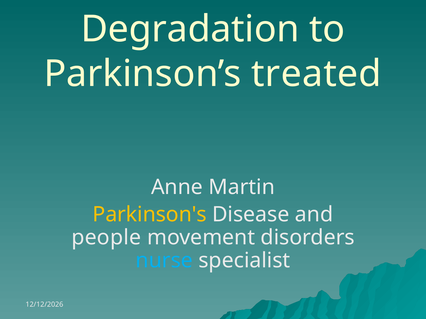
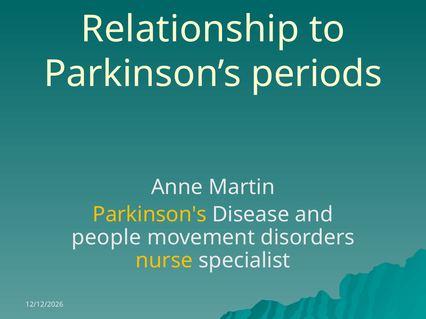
Degradation: Degradation -> Relationship
treated: treated -> periods
nurse colour: light blue -> yellow
